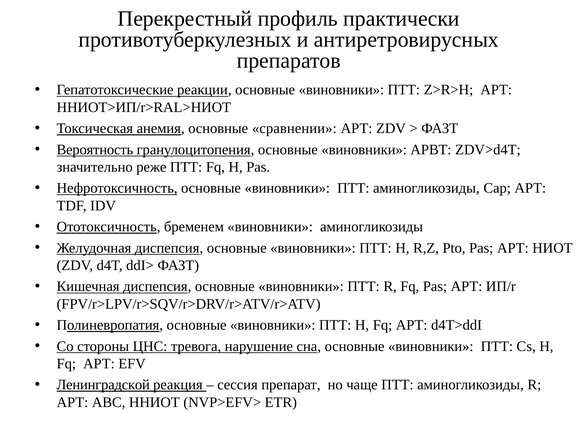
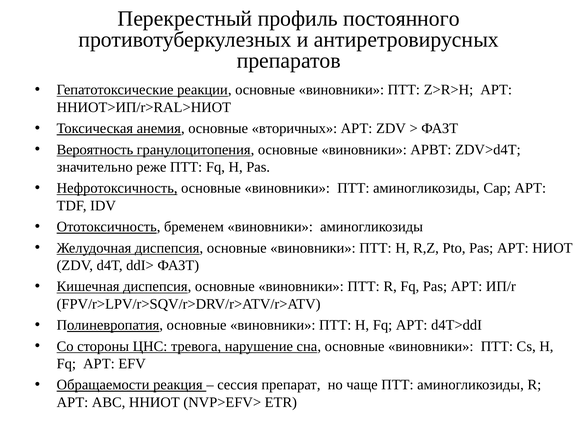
практически: практически -> постоянного
сравнении: сравнении -> вторичных
Ленинградской: Ленинградской -> Обращаемости
